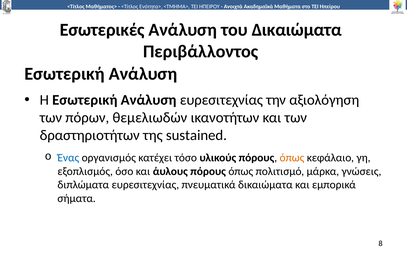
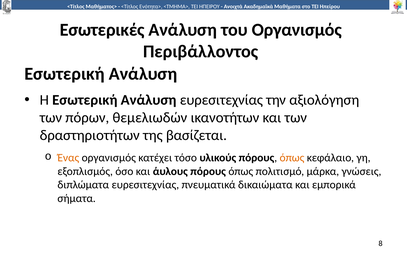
του Δικαιώματα: Δικαιώματα -> Οργανισμός
sustained: sustained -> βασίζεται
Ένας colour: blue -> orange
